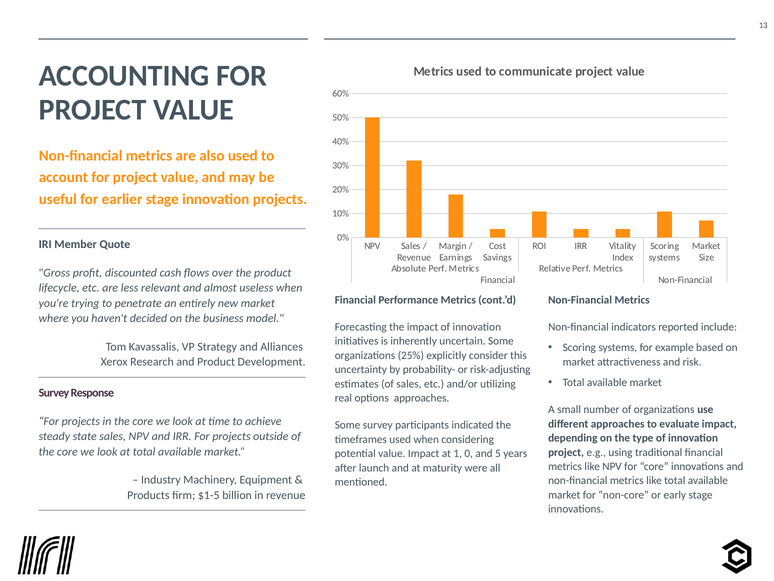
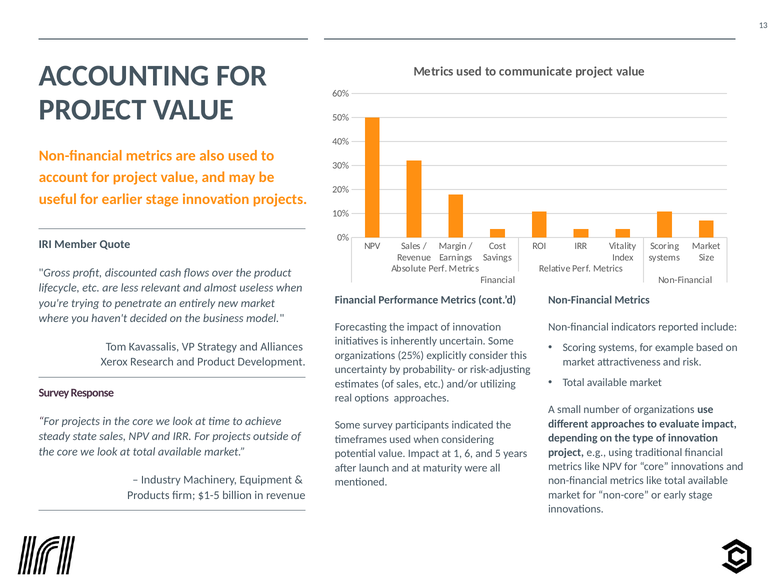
0: 0 -> 6
